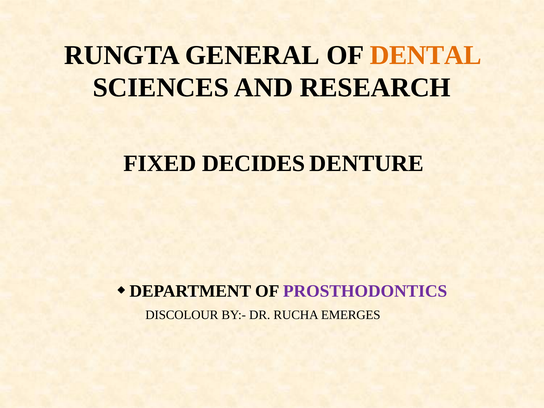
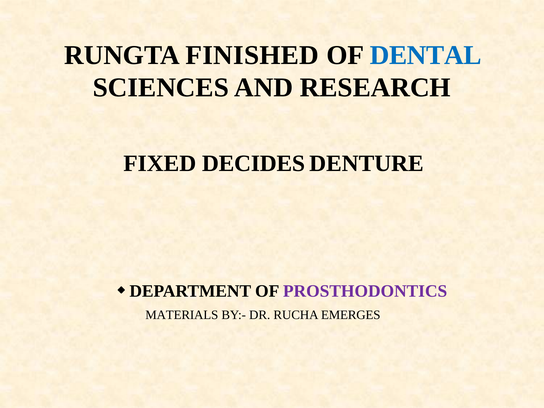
GENERAL: GENERAL -> FINISHED
DENTAL colour: orange -> blue
DISCOLOUR: DISCOLOUR -> MATERIALS
